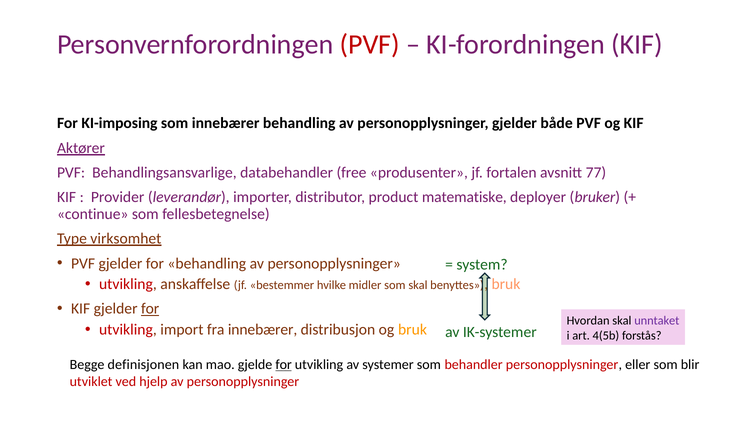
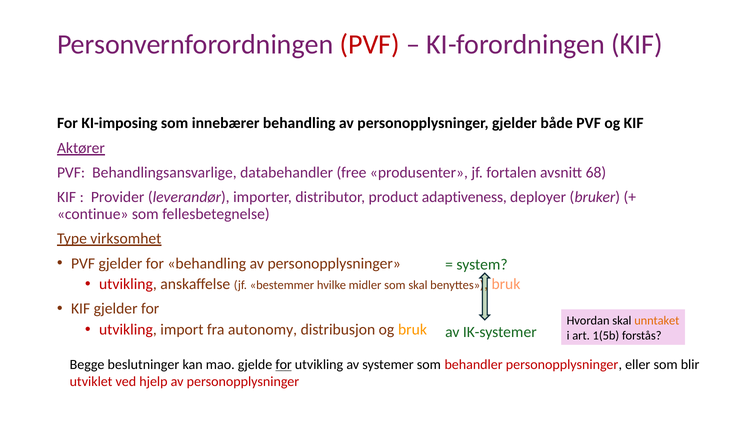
77: 77 -> 68
matematiske: matematiske -> adaptiveness
for at (150, 309) underline: present -> none
unntaket colour: purple -> orange
fra innebærer: innebærer -> autonomy
4(5b: 4(5b -> 1(5b
definisjonen: definisjonen -> beslutninger
